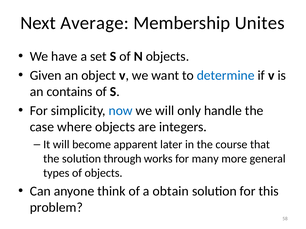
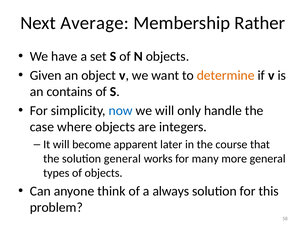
Unites: Unites -> Rather
determine colour: blue -> orange
solution through: through -> general
obtain: obtain -> always
